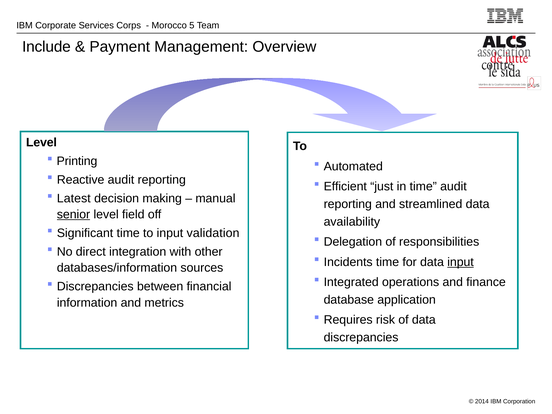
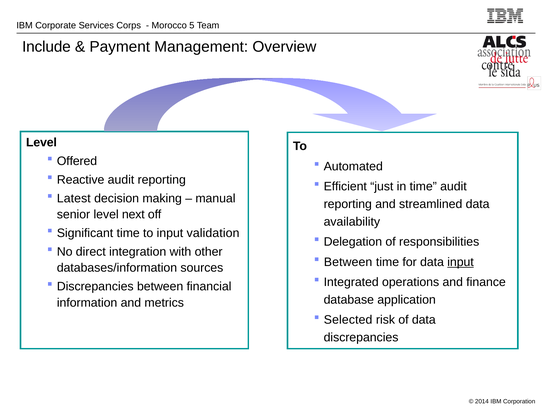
Printing: Printing -> Offered
senior underline: present -> none
field: field -> next
Incidents at (348, 262): Incidents -> Between
Requires: Requires -> Selected
